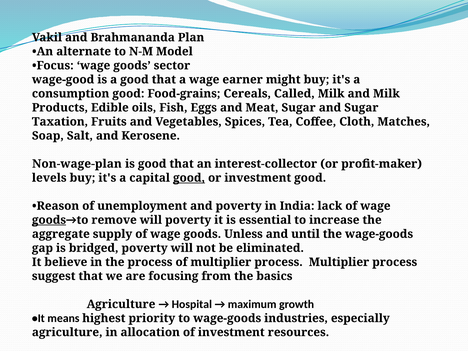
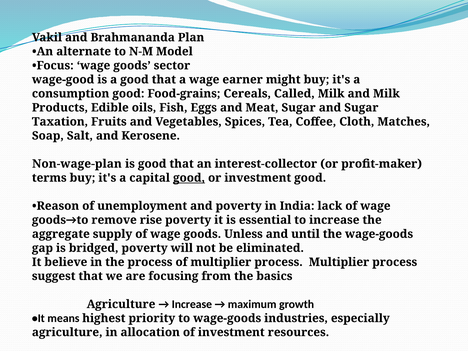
levels: levels -> terms
goods at (49, 220) underline: present -> none
remove will: will -> rise
Hospital at (192, 304): Hospital -> Increase
